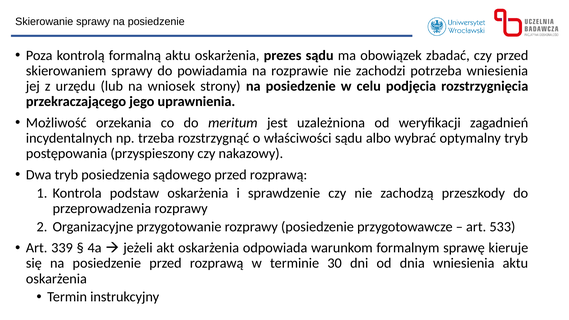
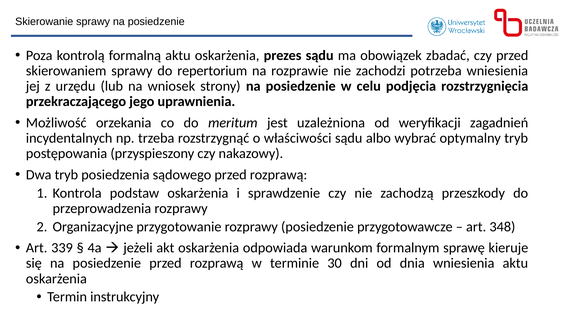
powiadamia: powiadamia -> repertorium
533: 533 -> 348
